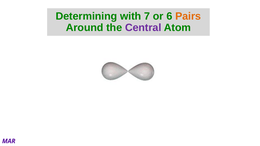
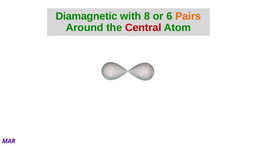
Determining: Determining -> Diamagnetic
7: 7 -> 8
Central colour: purple -> red
